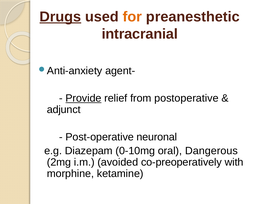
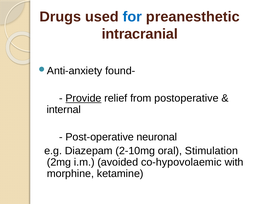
Drugs underline: present -> none
for colour: orange -> blue
agent-: agent- -> found-
adjunct: adjunct -> internal
0-10mg: 0-10mg -> 2-10mg
Dangerous: Dangerous -> Stimulation
co-preoperatively: co-preoperatively -> co-hypovolaemic
